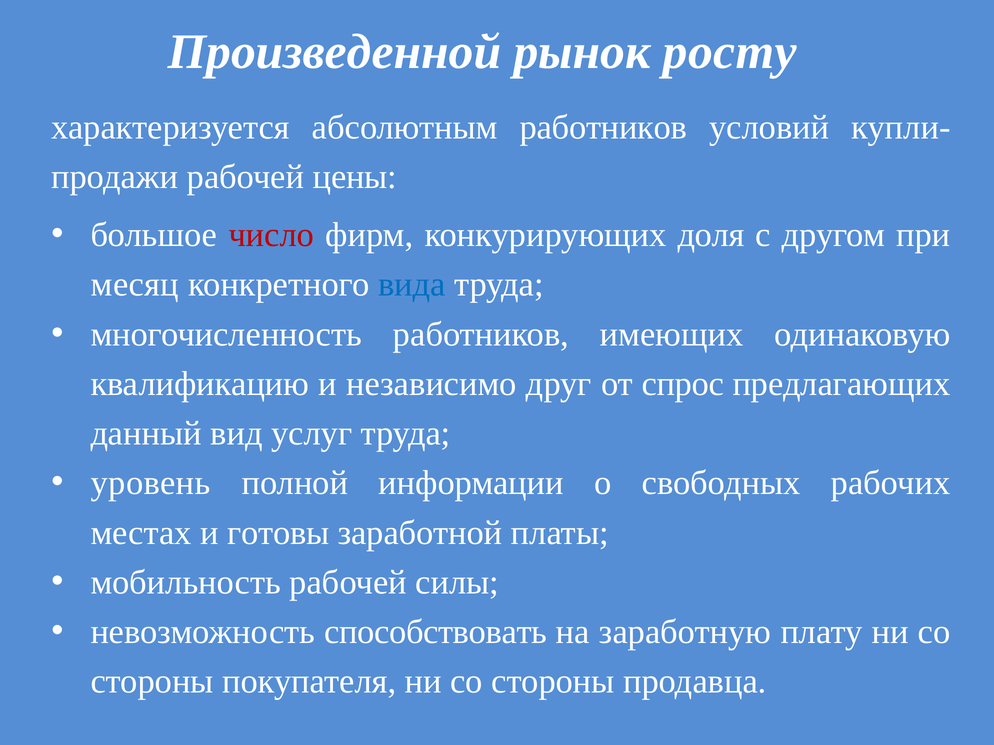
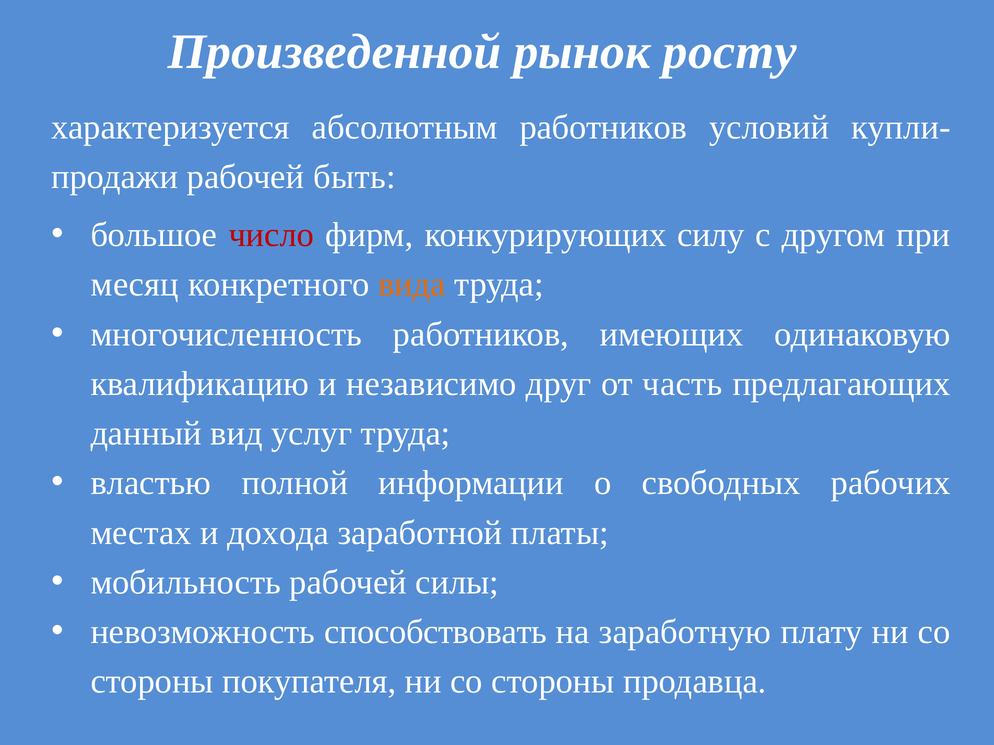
цены: цены -> быть
доля: доля -> силу
вида colour: blue -> orange
спрос: спрос -> часть
уровень: уровень -> властью
готовы: готовы -> дохода
